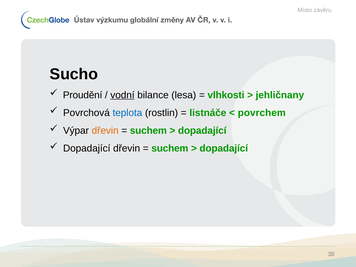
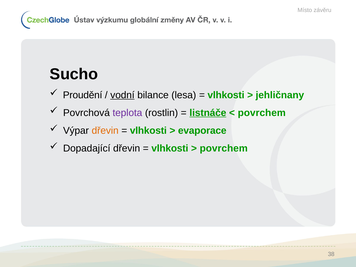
teplota colour: blue -> purple
listnáče underline: none -> present
suchem at (148, 131): suchem -> vlhkosti
dopadající at (202, 131): dopadající -> evaporace
suchem at (170, 148): suchem -> vlhkosti
dopadající at (224, 148): dopadající -> povrchem
